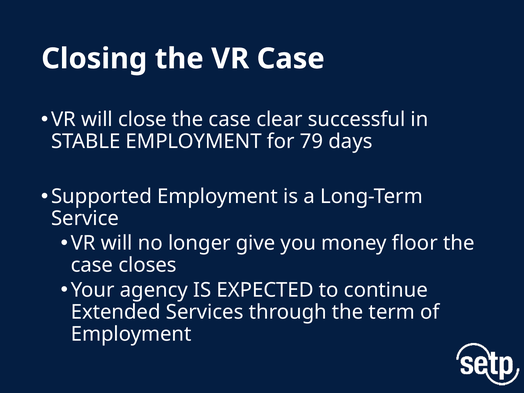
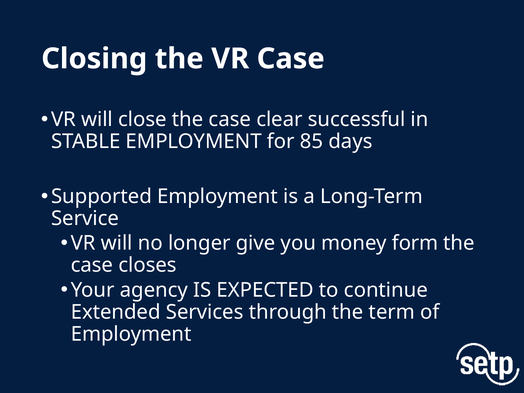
79: 79 -> 85
floor: floor -> form
